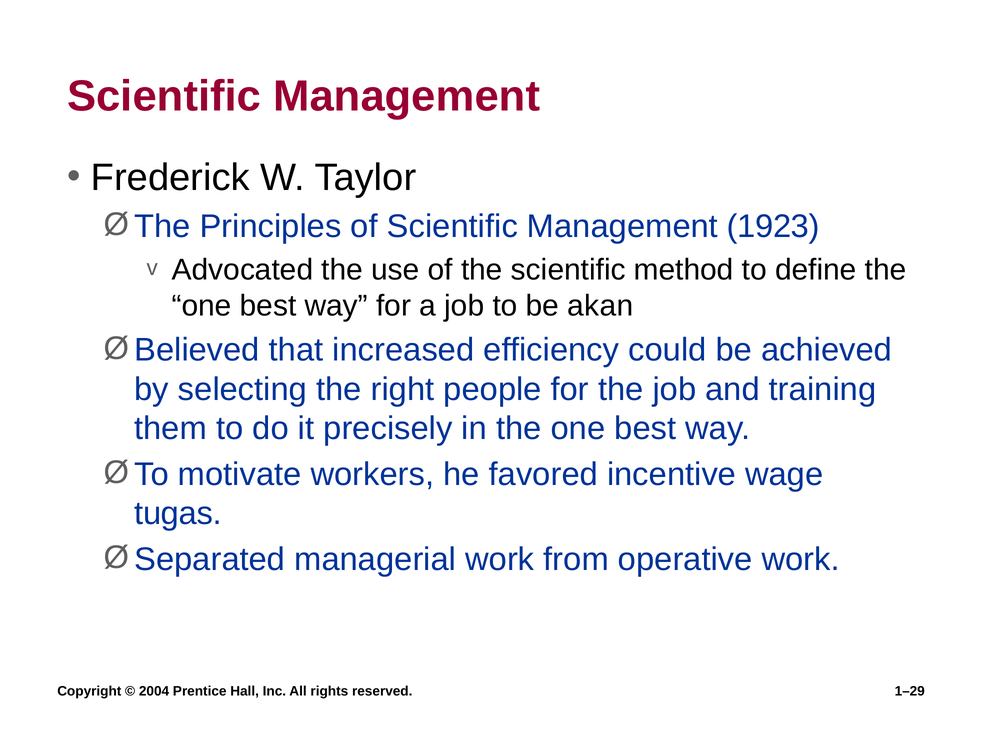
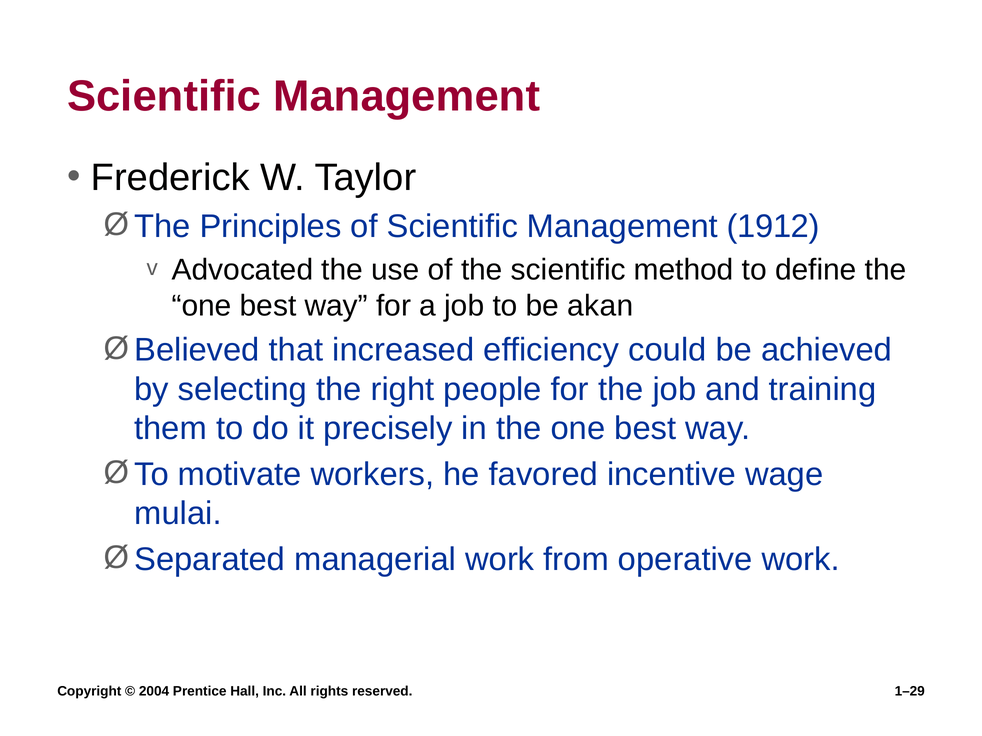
1923: 1923 -> 1912
tugas: tugas -> mulai
